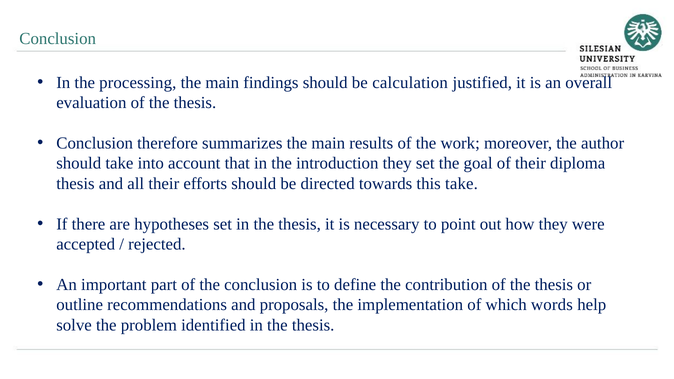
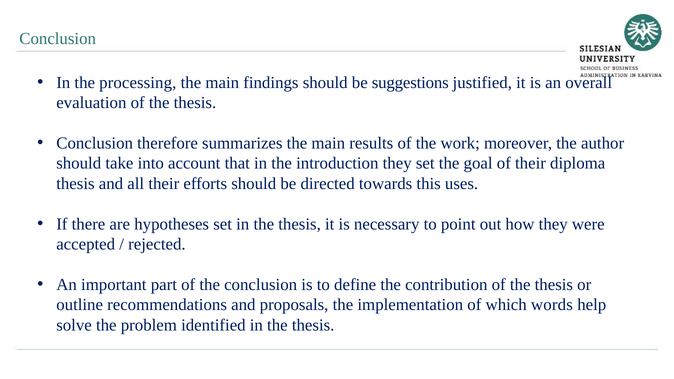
calculation: calculation -> suggestions
this take: take -> uses
